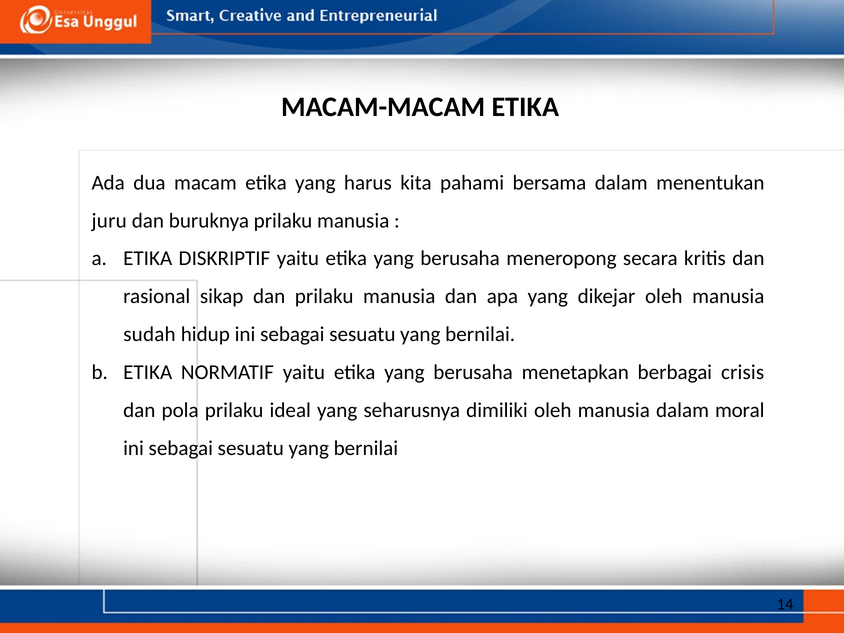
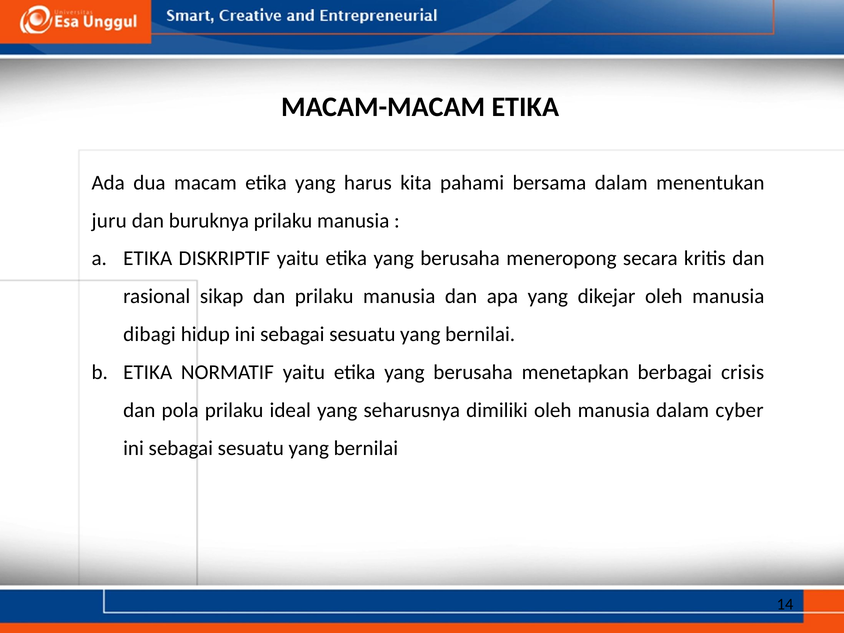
sudah: sudah -> dibagi
moral: moral -> cyber
